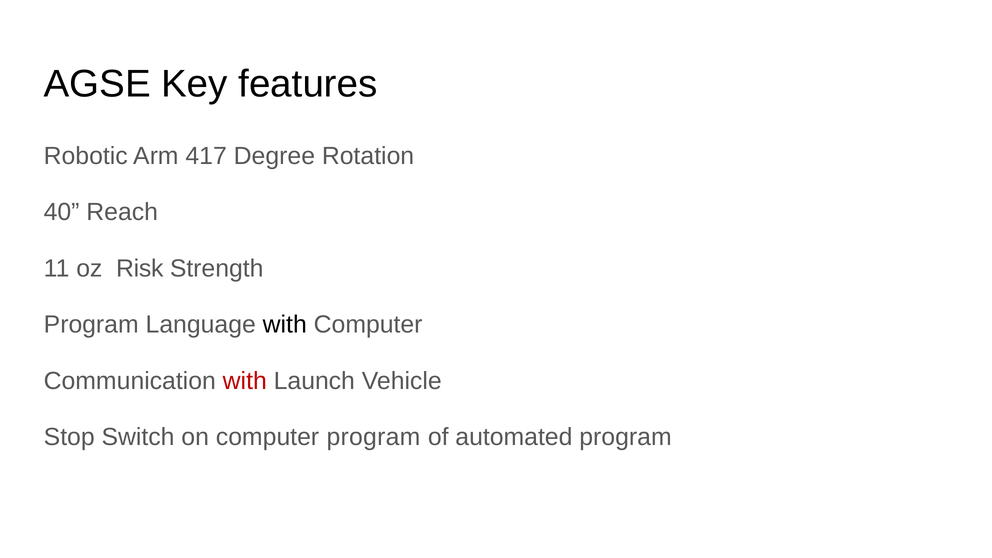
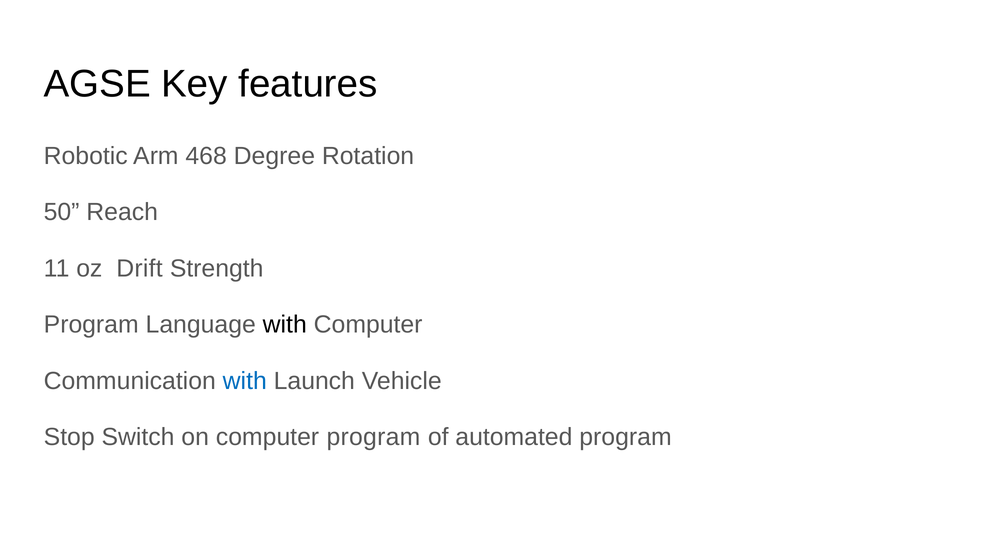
417: 417 -> 468
40: 40 -> 50
Risk: Risk -> Drift
with at (245, 381) colour: red -> blue
